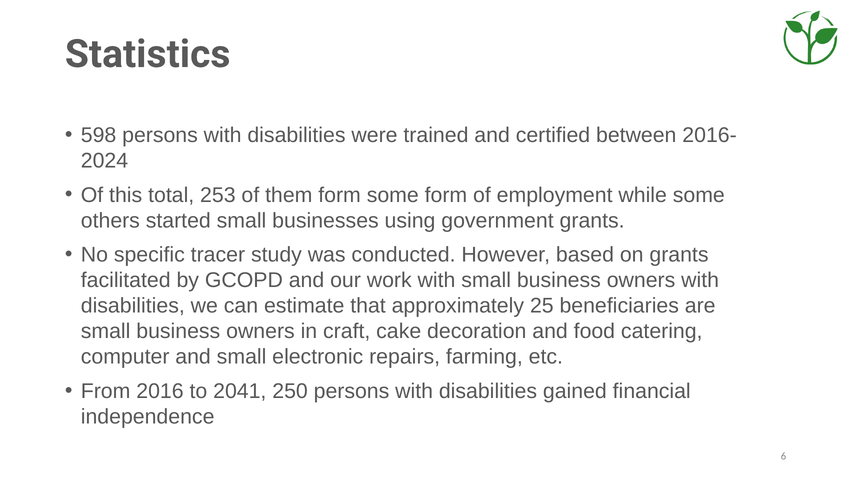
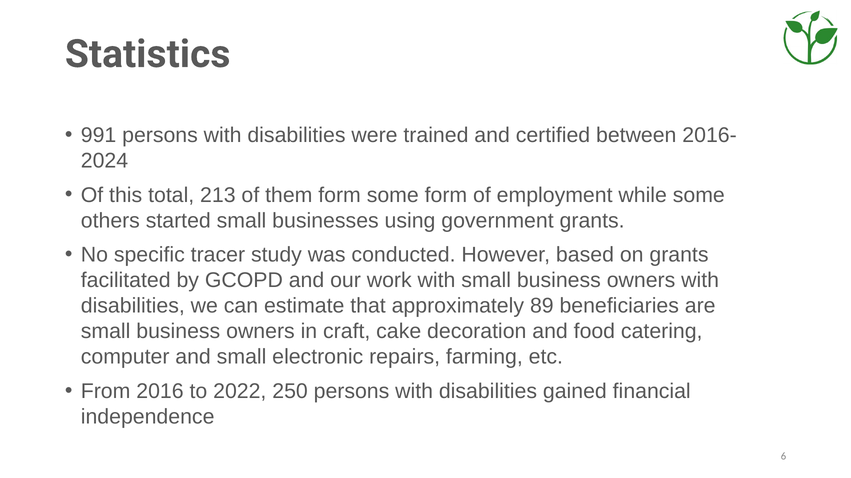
598: 598 -> 991
253: 253 -> 213
25: 25 -> 89
2041: 2041 -> 2022
